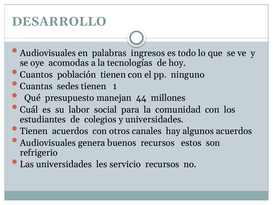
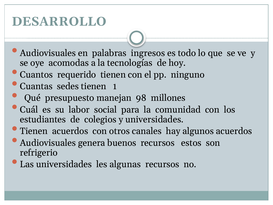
población: población -> requerido
44: 44 -> 98
servicio: servicio -> algunas
